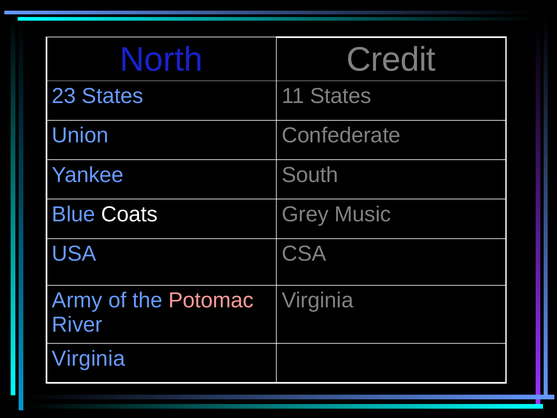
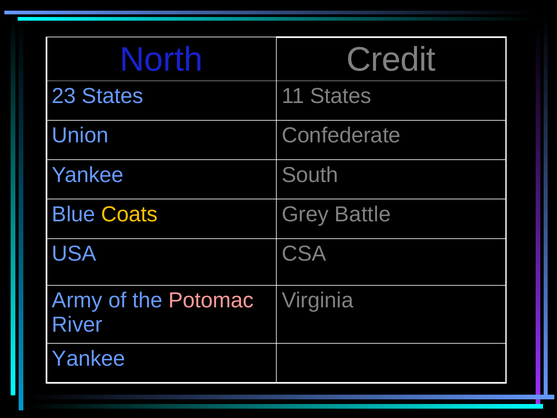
Coats colour: white -> yellow
Music: Music -> Battle
Virginia at (89, 358): Virginia -> Yankee
